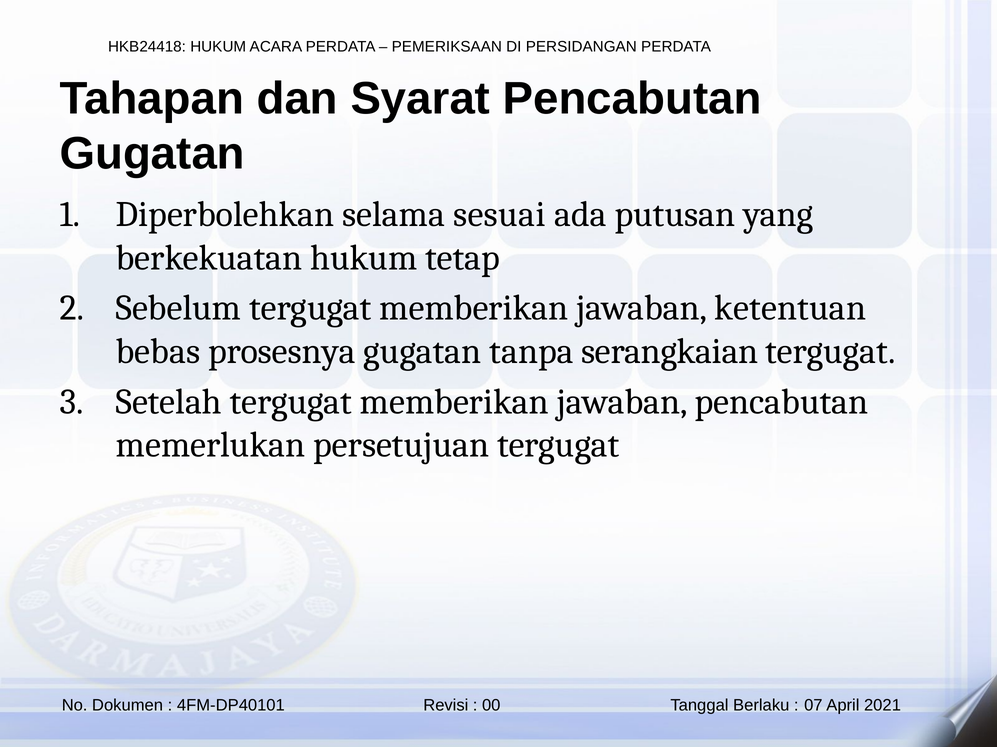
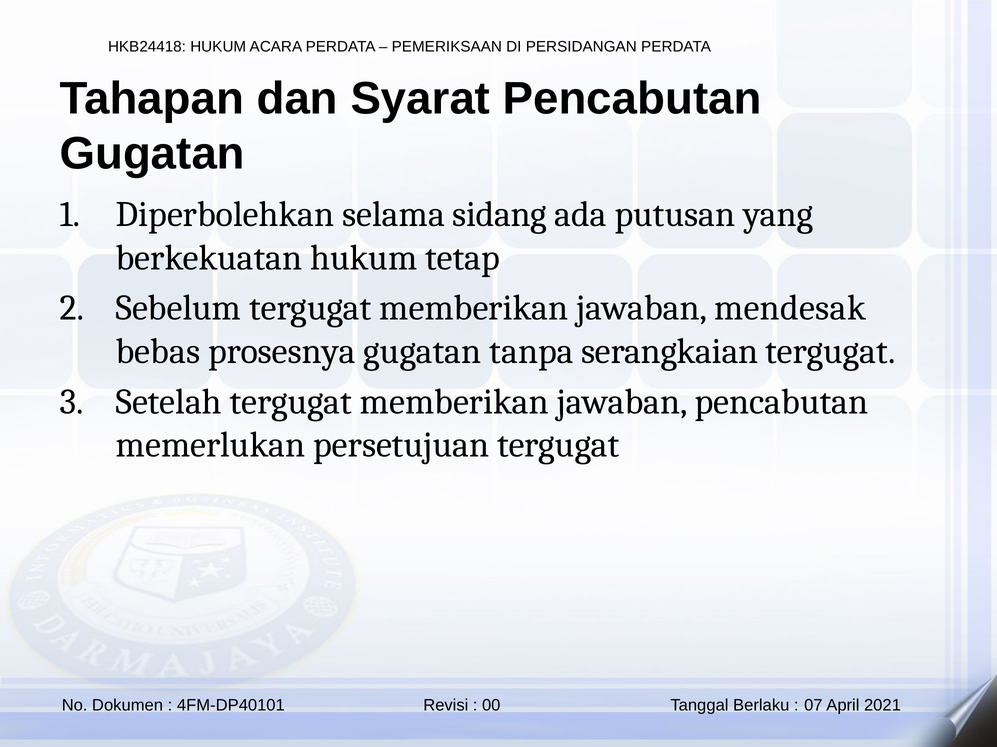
sesuai: sesuai -> sidang
ketentuan: ketentuan -> mendesak
